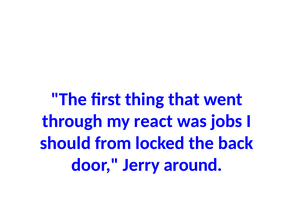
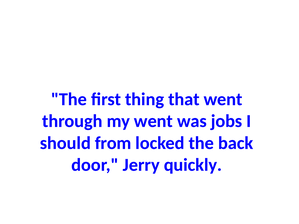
my react: react -> went
around: around -> quickly
